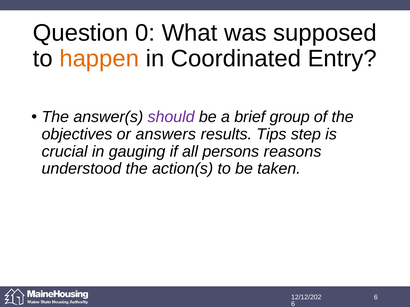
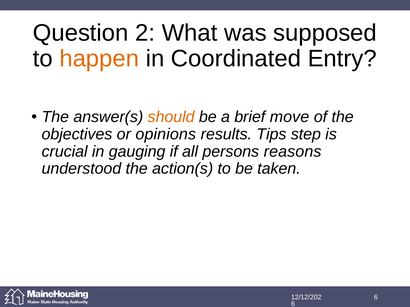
0: 0 -> 2
should colour: purple -> orange
group: group -> move
answers: answers -> opinions
